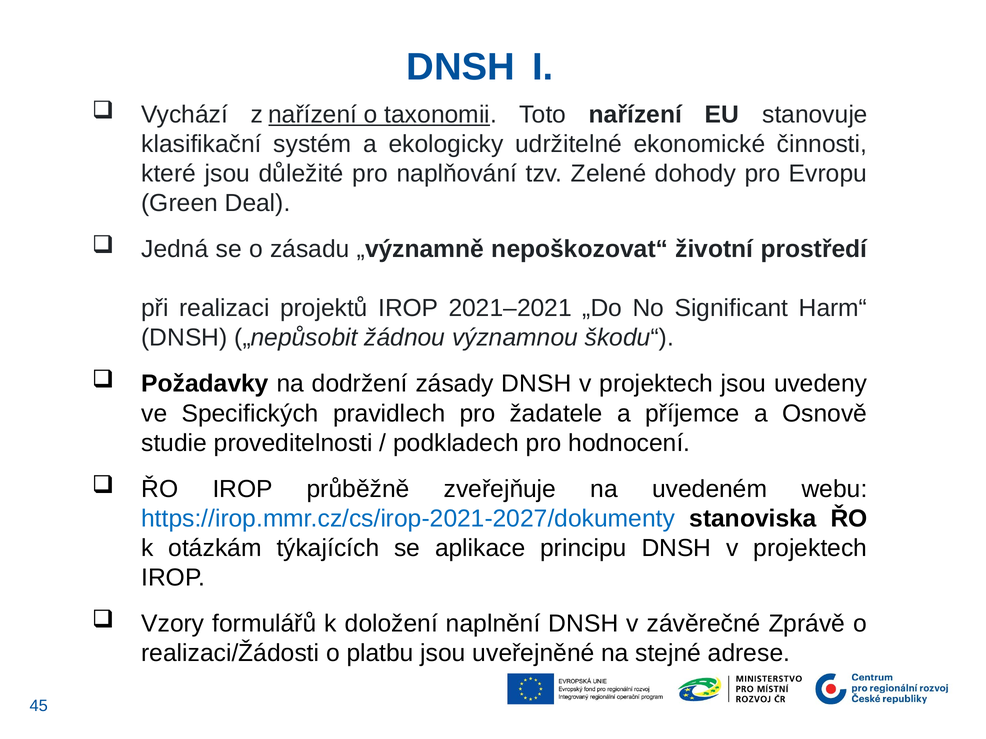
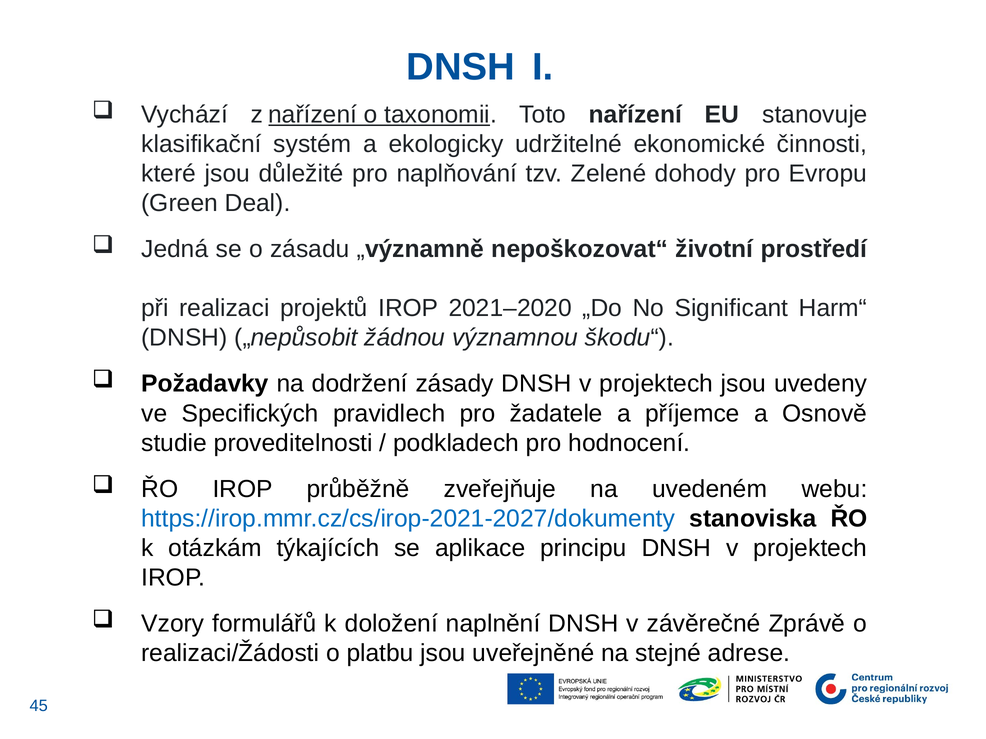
2021–2021: 2021–2021 -> 2021–2020
